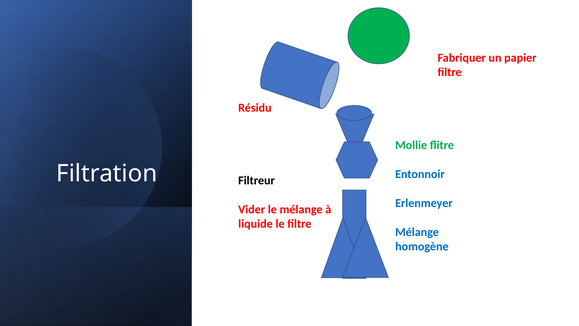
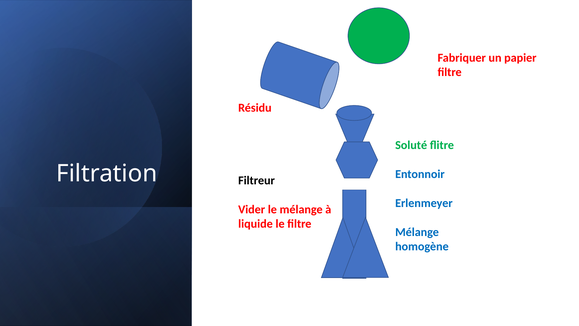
Mollie: Mollie -> Soluté
